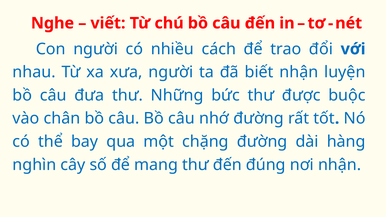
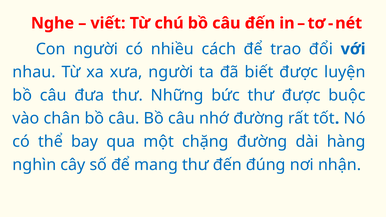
biết nhận: nhận -> được
